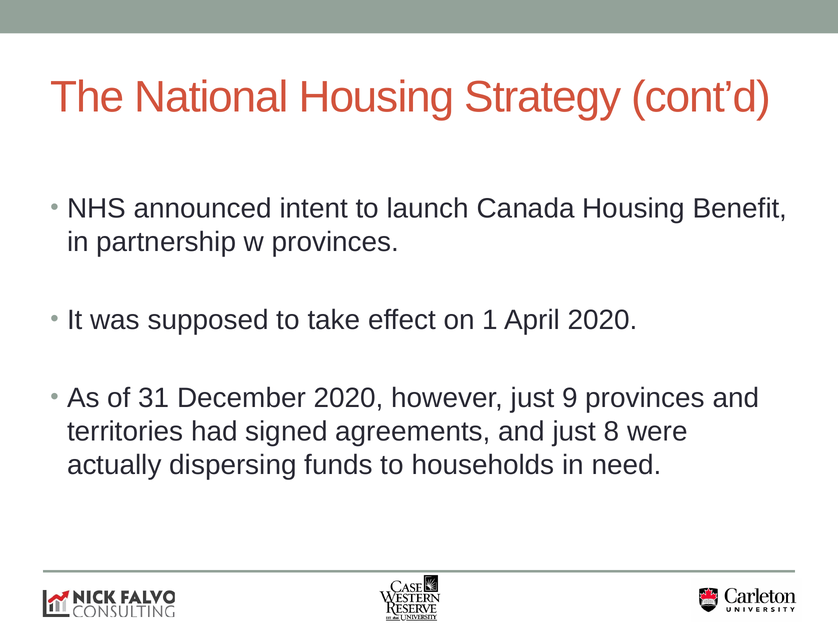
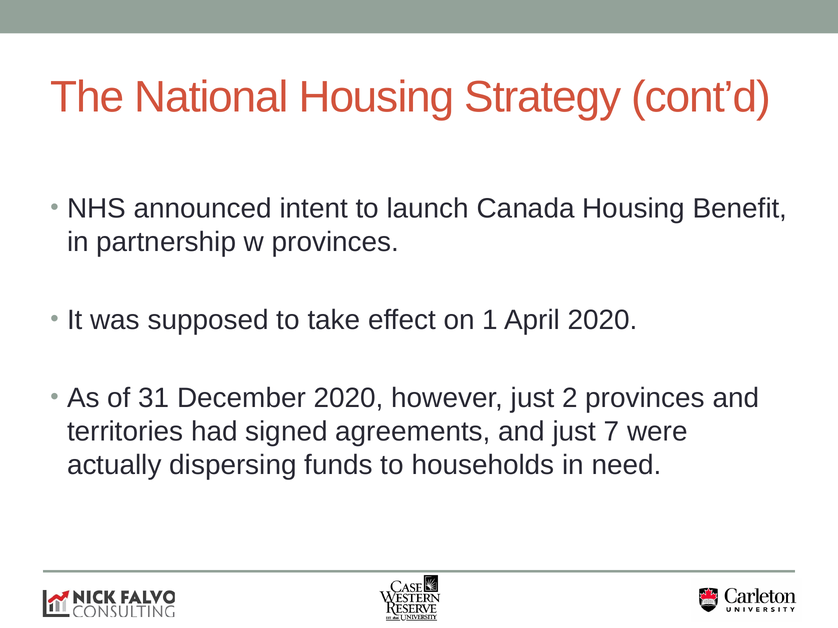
9: 9 -> 2
8: 8 -> 7
